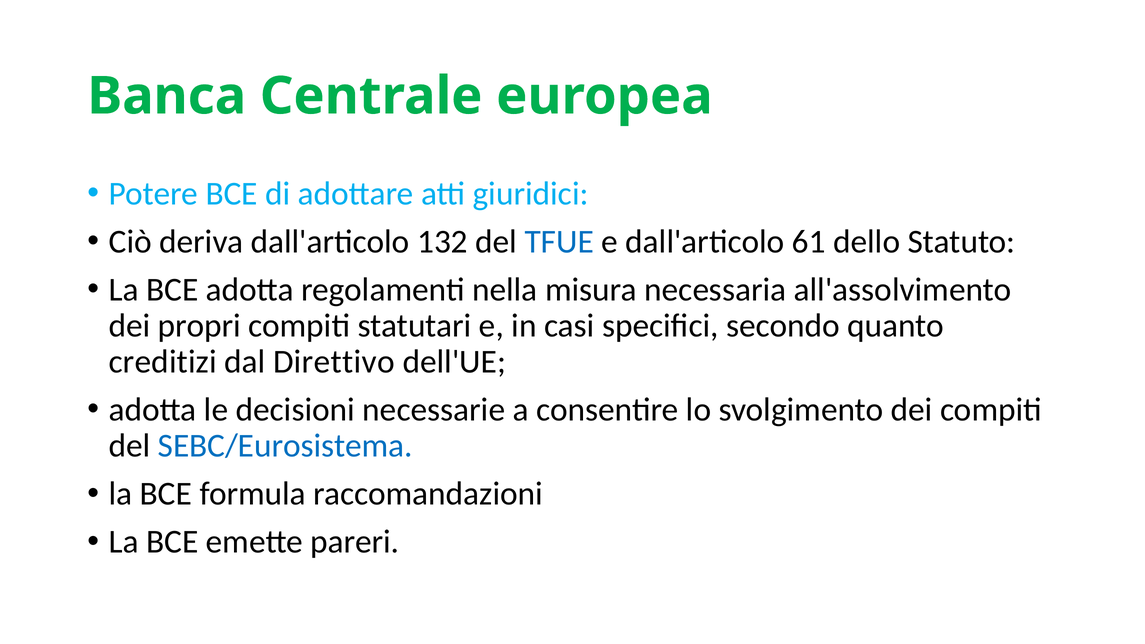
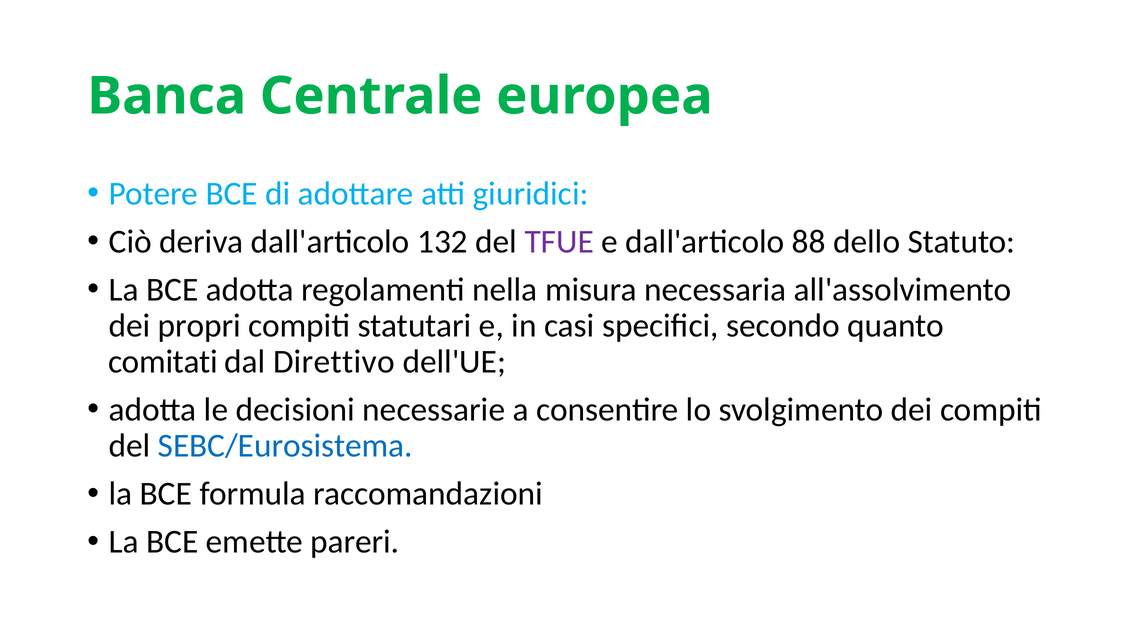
TFUE colour: blue -> purple
61: 61 -> 88
creditizi: creditizi -> comitati
